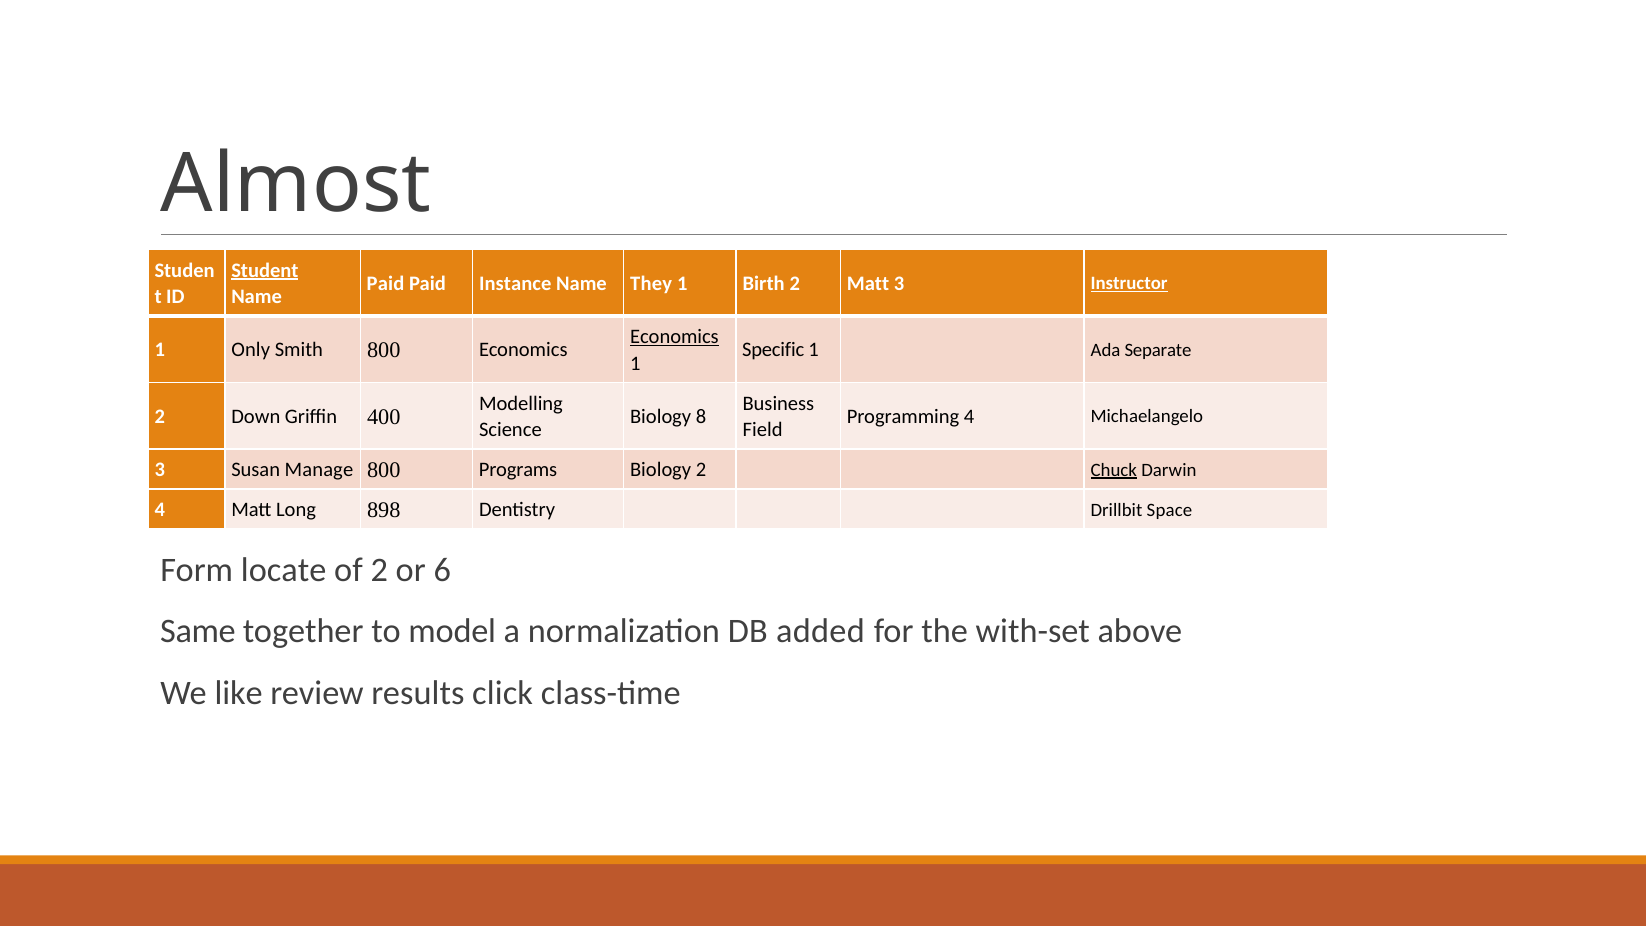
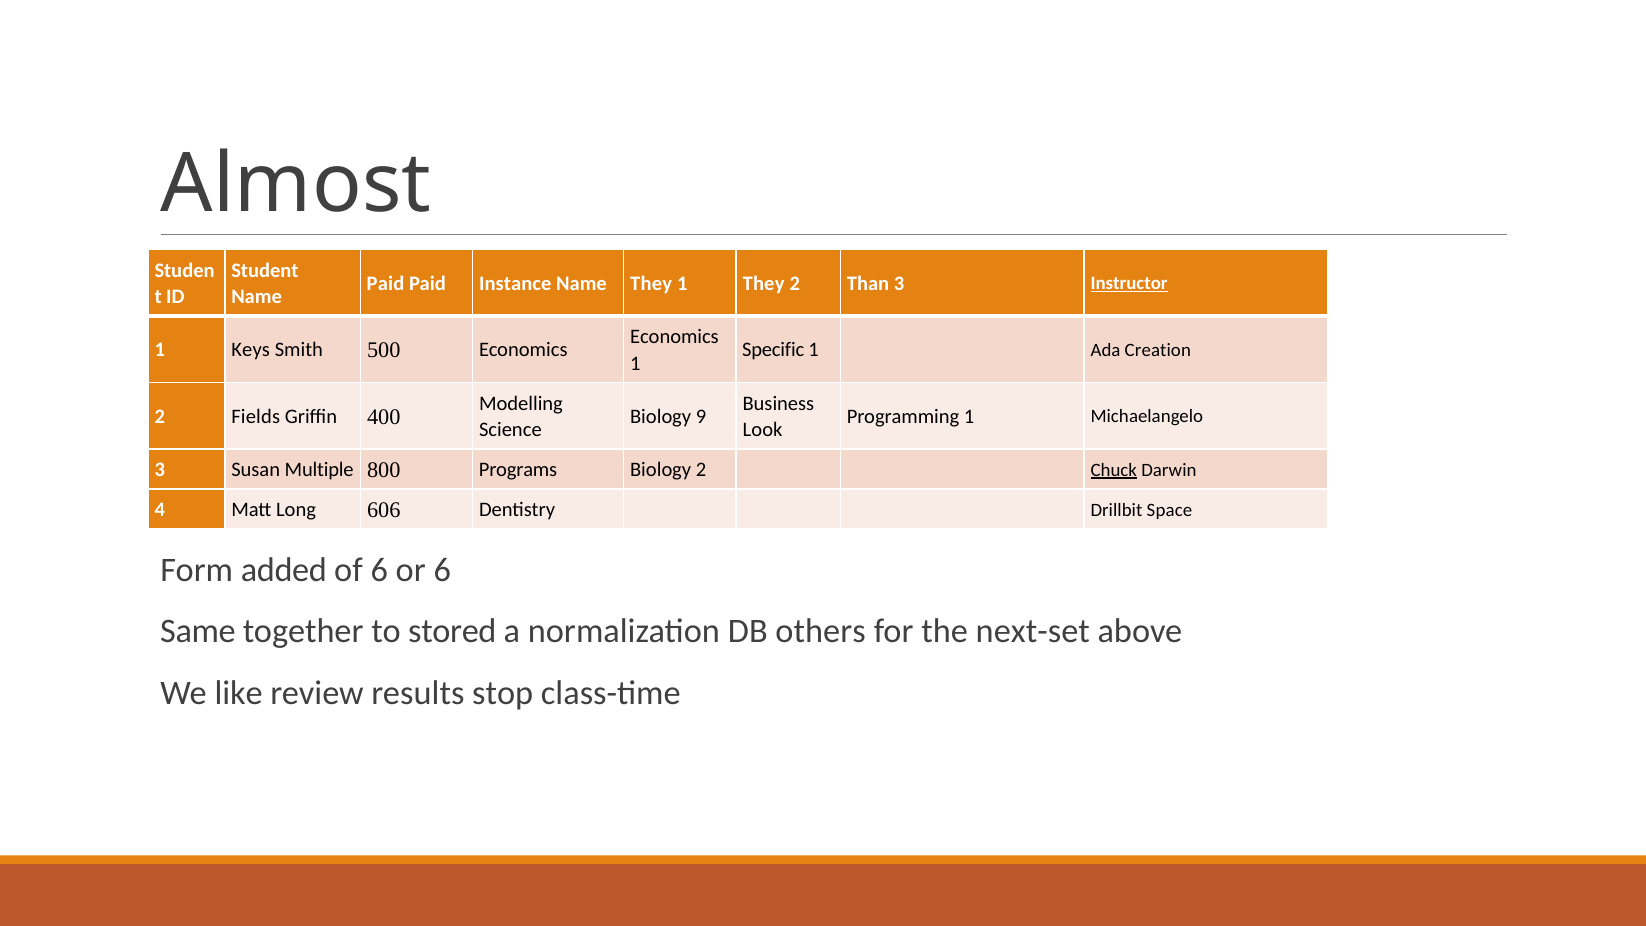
Student underline: present -> none
1 Birth: Birth -> They
2 Matt: Matt -> Than
Economics at (674, 337) underline: present -> none
Only: Only -> Keys
Smith 800: 800 -> 500
Separate: Separate -> Creation
Down: Down -> Fields
8: 8 -> 9
Programming 4: 4 -> 1
Field: Field -> Look
Manage: Manage -> Multiple
898: 898 -> 606
locate: locate -> added
of 2: 2 -> 6
model: model -> stored
added: added -> others
with-set: with-set -> next-set
click: click -> stop
